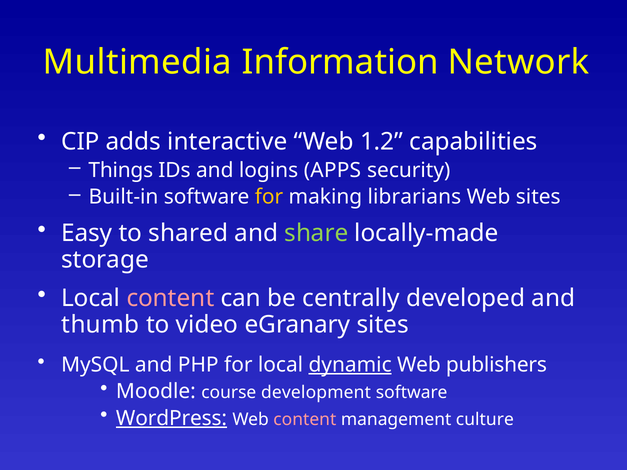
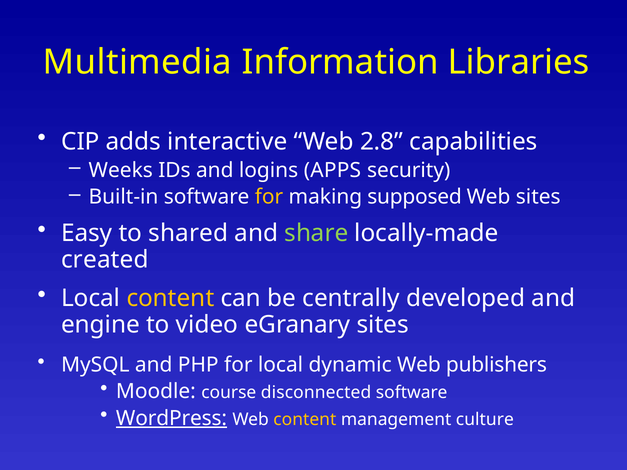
Network: Network -> Libraries
1.2: 1.2 -> 2.8
Things: Things -> Weeks
librarians: librarians -> supposed
storage: storage -> created
content at (170, 298) colour: pink -> yellow
thumb: thumb -> engine
dynamic underline: present -> none
development: development -> disconnected
content at (305, 420) colour: pink -> yellow
